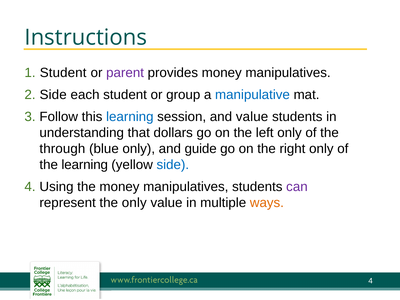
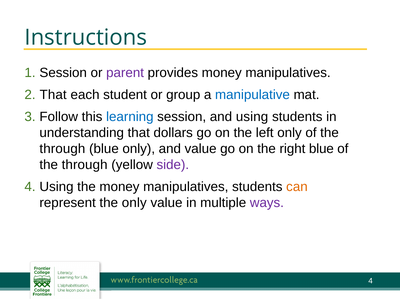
Student at (63, 73): Student -> Session
Side at (53, 95): Side -> That
and value: value -> using
and guide: guide -> value
right only: only -> blue
learning at (85, 165): learning -> through
side at (173, 165) colour: blue -> purple
can colour: purple -> orange
ways colour: orange -> purple
